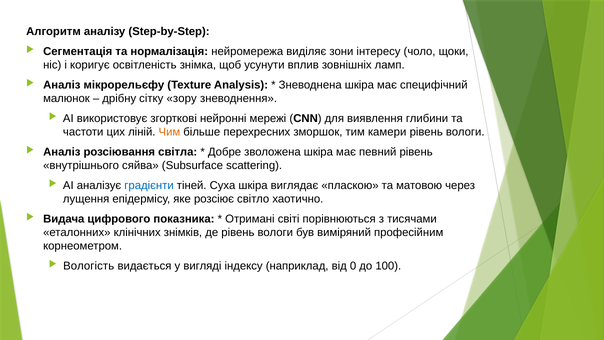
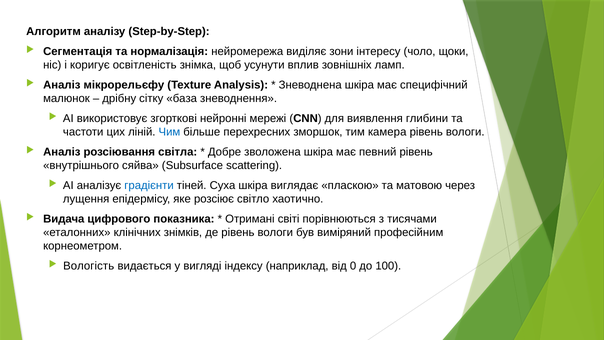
зору: зору -> база
Чим colour: orange -> blue
камери: камери -> камера
